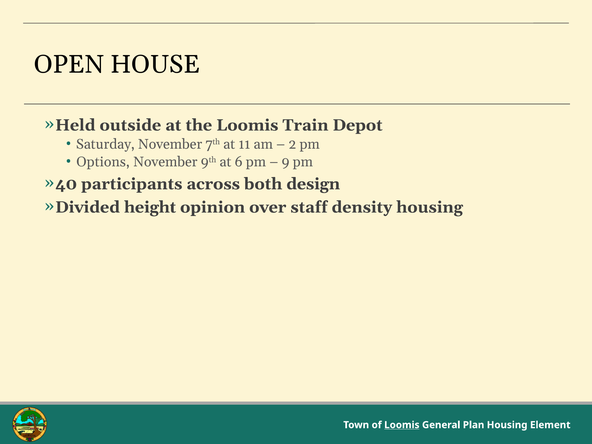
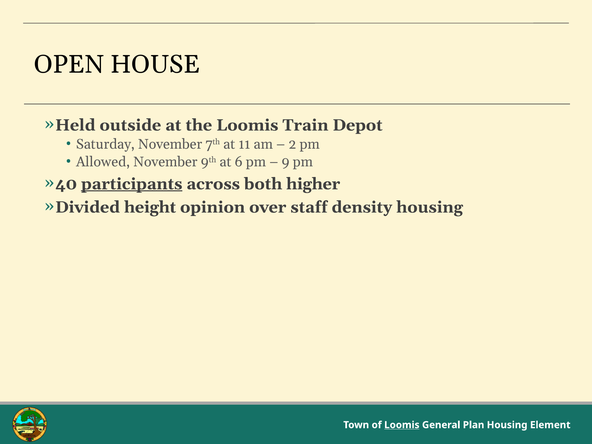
Options: Options -> Allowed
participants underline: none -> present
design: design -> higher
